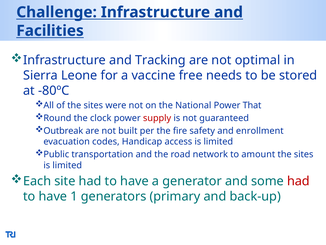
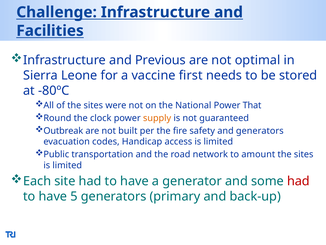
Tracking: Tracking -> Previous
free: free -> first
supply colour: red -> orange
and enrollment: enrollment -> generators
1: 1 -> 5
